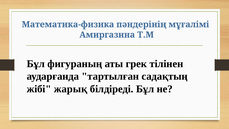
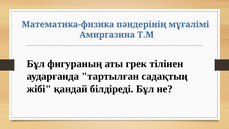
жарық: жарық -> қандай
